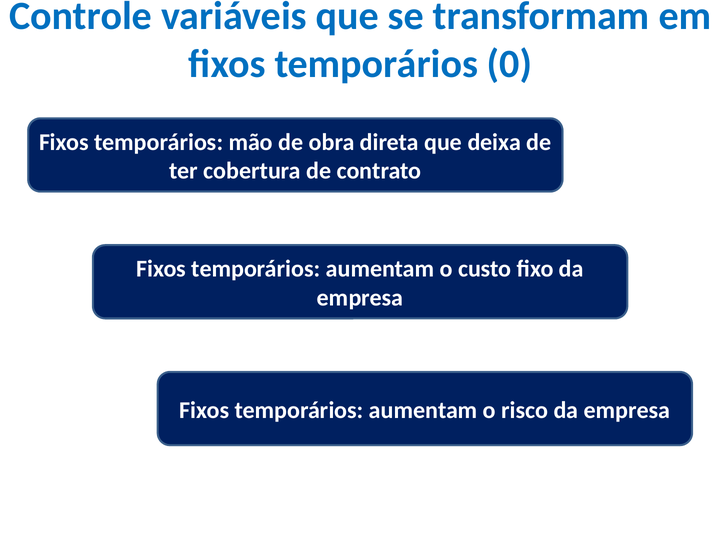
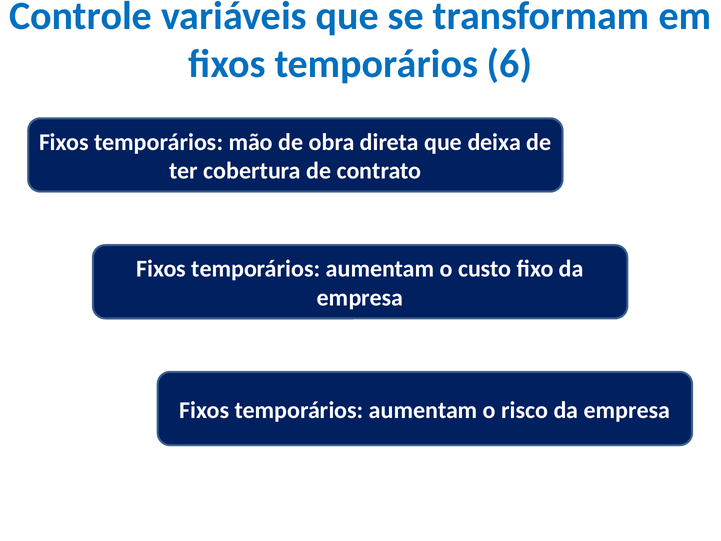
0: 0 -> 6
